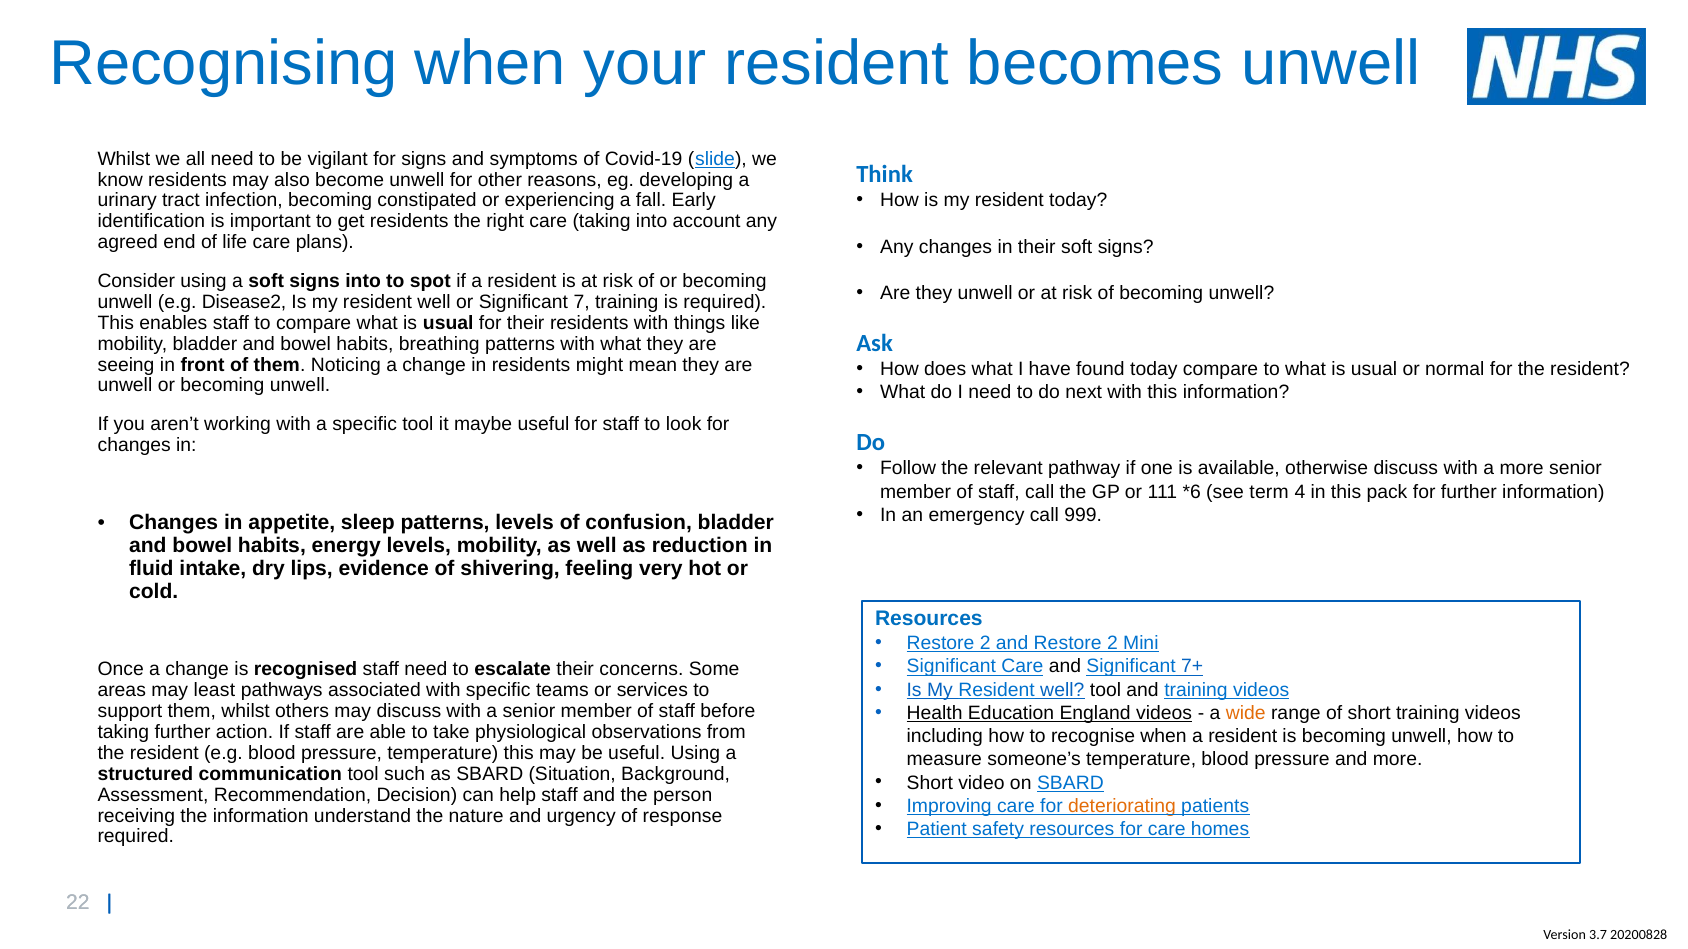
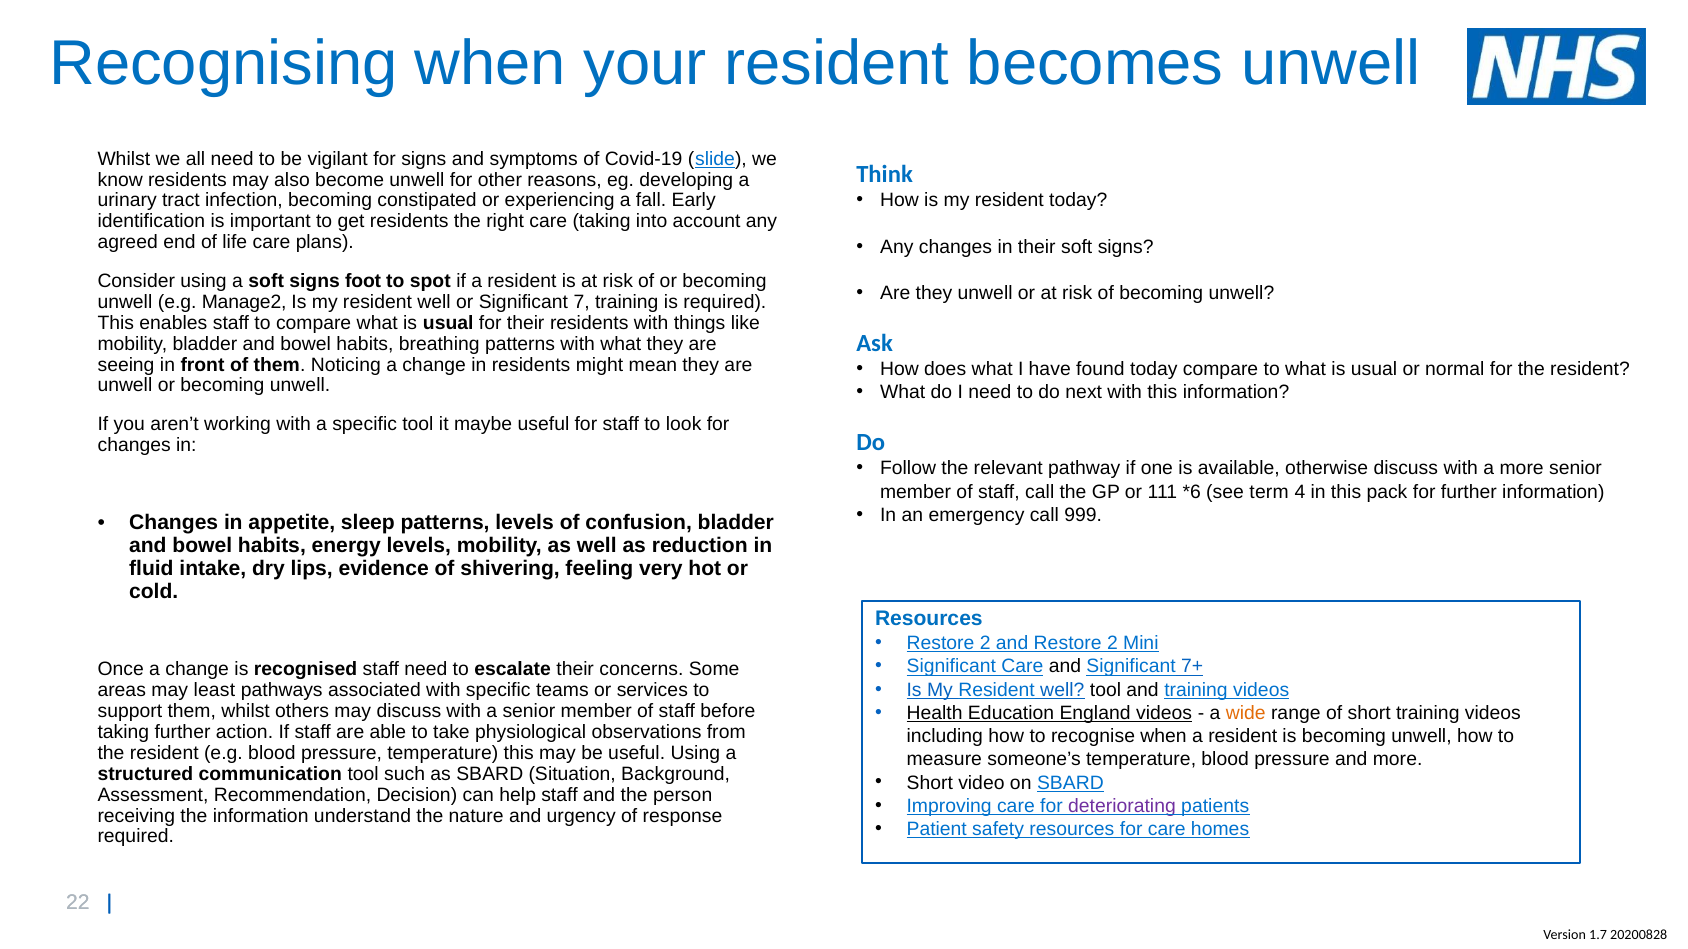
signs into: into -> foot
Disease2: Disease2 -> Manage2
deteriorating colour: orange -> purple
3.7: 3.7 -> 1.7
